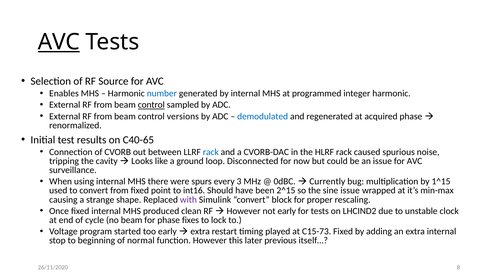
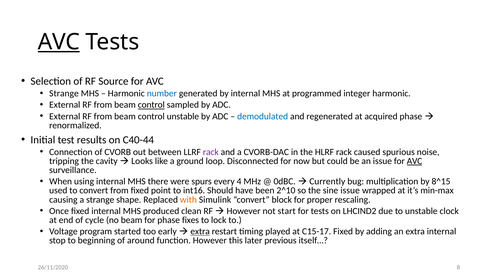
Enables at (64, 94): Enables -> Strange
control versions: versions -> unstable
C40-65: C40-65 -> C40-44
rack at (211, 152) colour: blue -> purple
AVC at (415, 161) underline: none -> present
3: 3 -> 4
1^15: 1^15 -> 8^15
2^15: 2^15 -> 2^10
with colour: purple -> orange
not early: early -> start
extra at (200, 232) underline: none -> present
C15-73: C15-73 -> C15-17
normal: normal -> around
